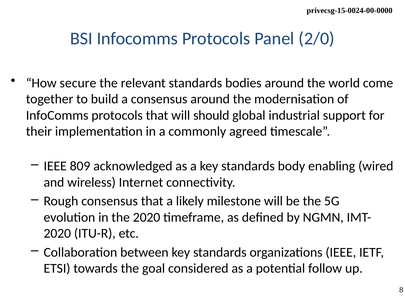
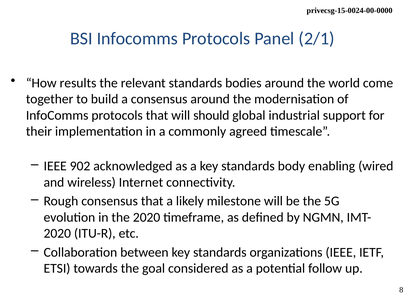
2/0: 2/0 -> 2/1
secure: secure -> results
809: 809 -> 902
